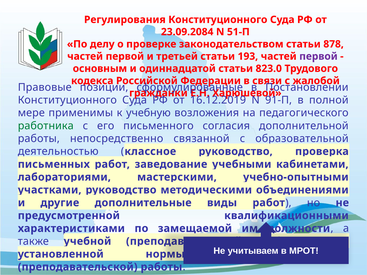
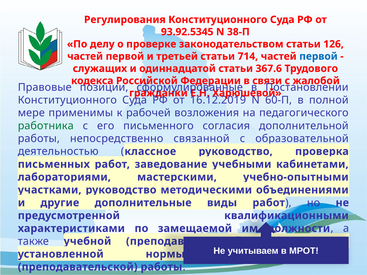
23.09.2084: 23.09.2084 -> 93.92.5345
51-П: 51-П -> 38-П
878: 878 -> 126
193: 193 -> 714
первой at (318, 56) colour: purple -> blue
основным: основным -> служащих
823.0: 823.0 -> 367.6
91-П: 91-П -> 60-П
учебную: учебную -> рабочей
